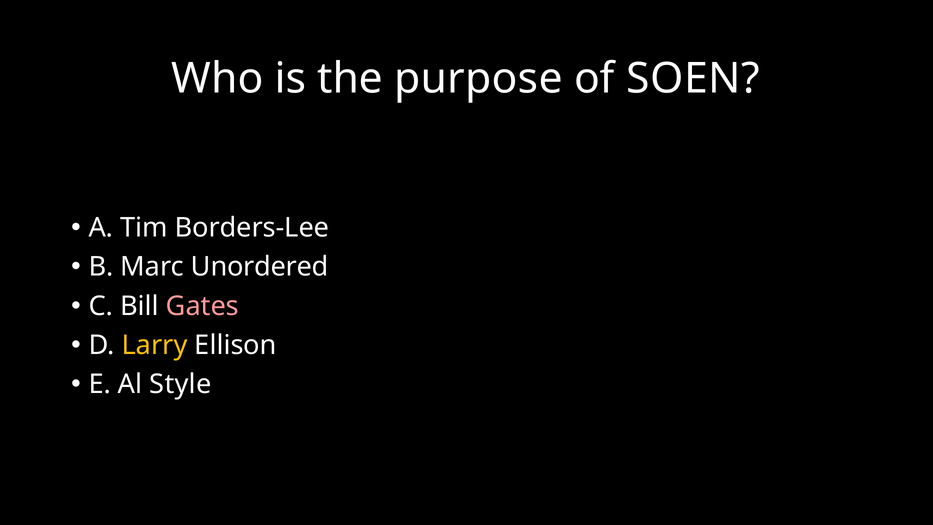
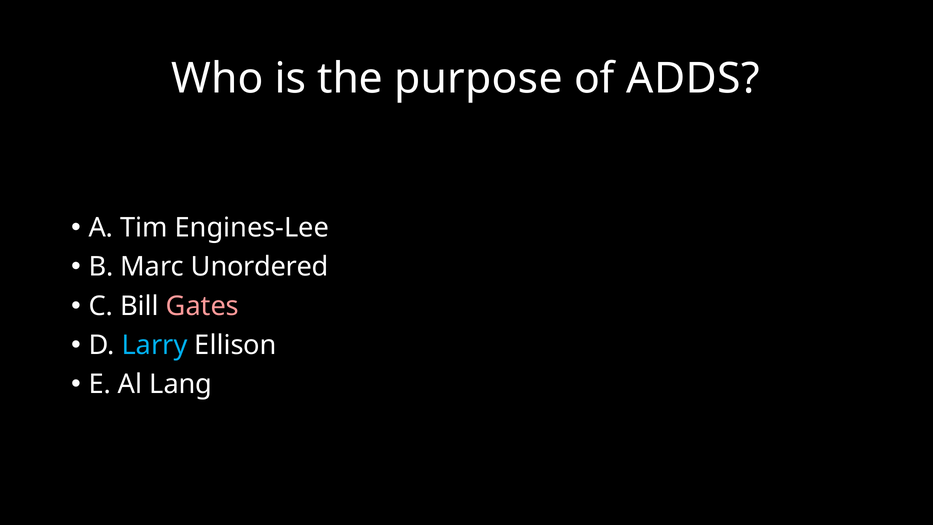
SOEN: SOEN -> ADDS
Borders-Lee: Borders-Lee -> Engines-Lee
Larry colour: yellow -> light blue
Style: Style -> Lang
